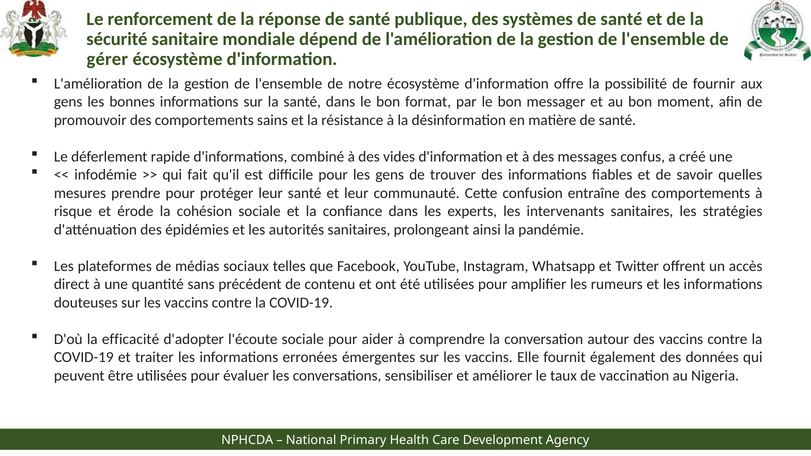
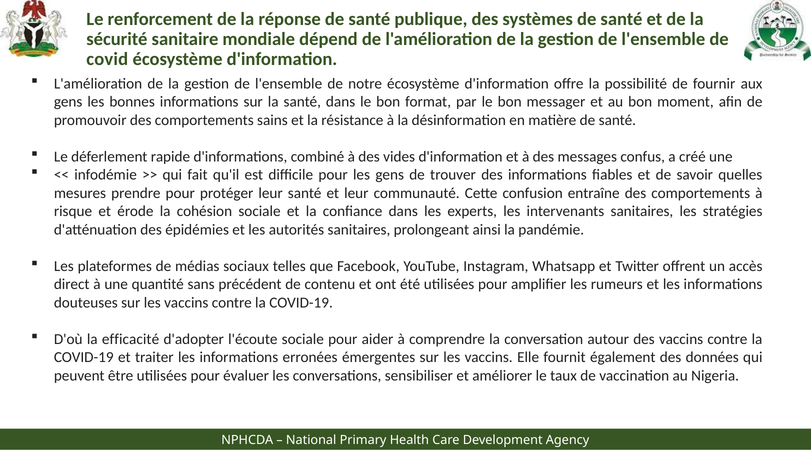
gérer: gérer -> covid
